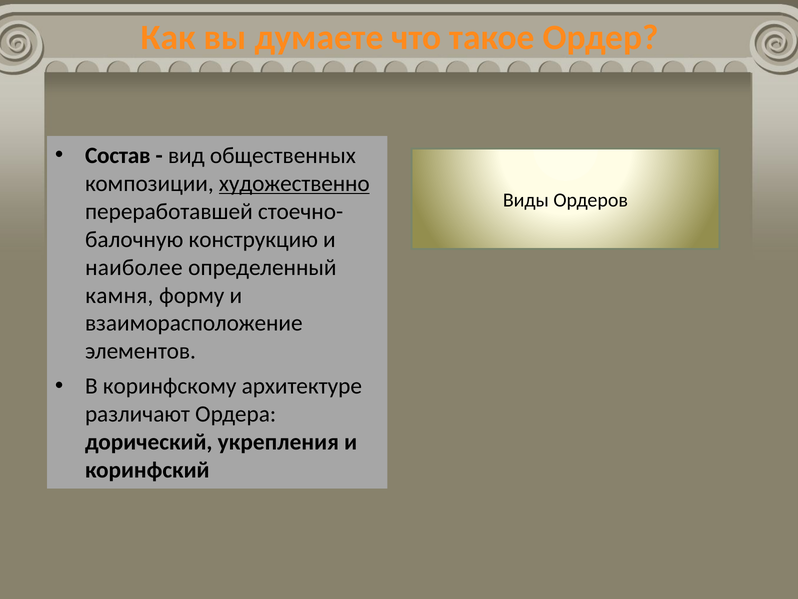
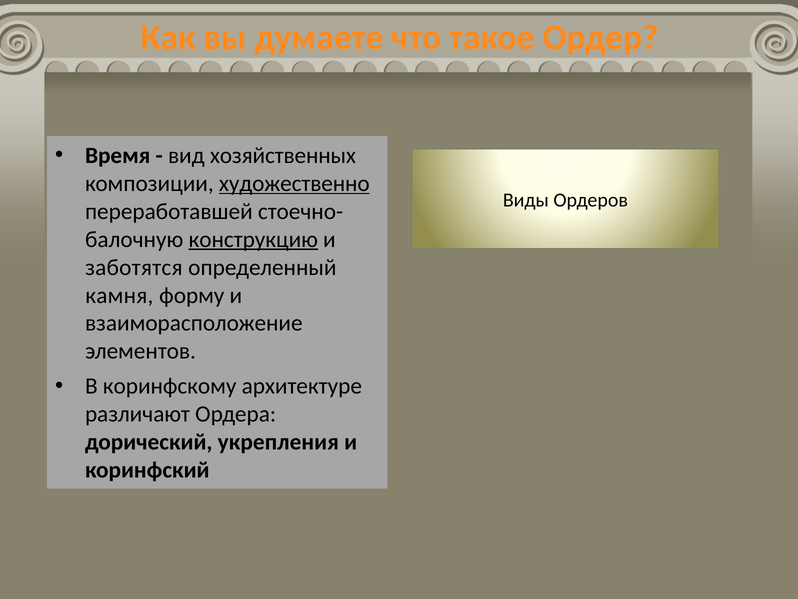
Состав: Состав -> Время
общественных: общественных -> хозяйственных
конструкцию underline: none -> present
наиболее: наиболее -> заботятся
